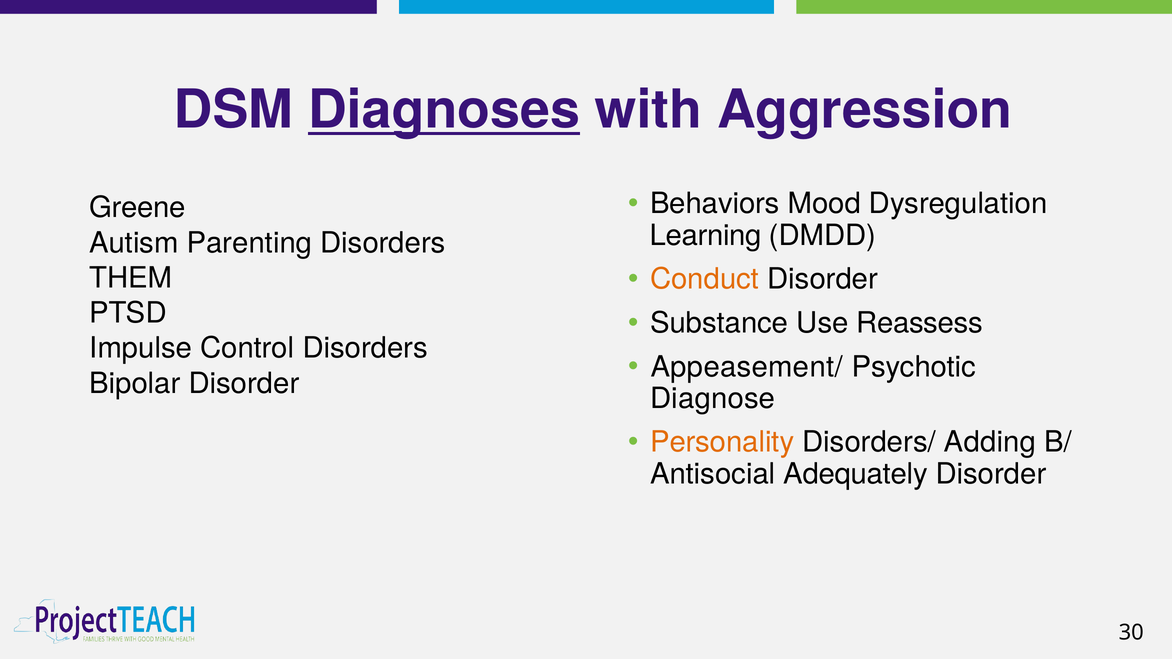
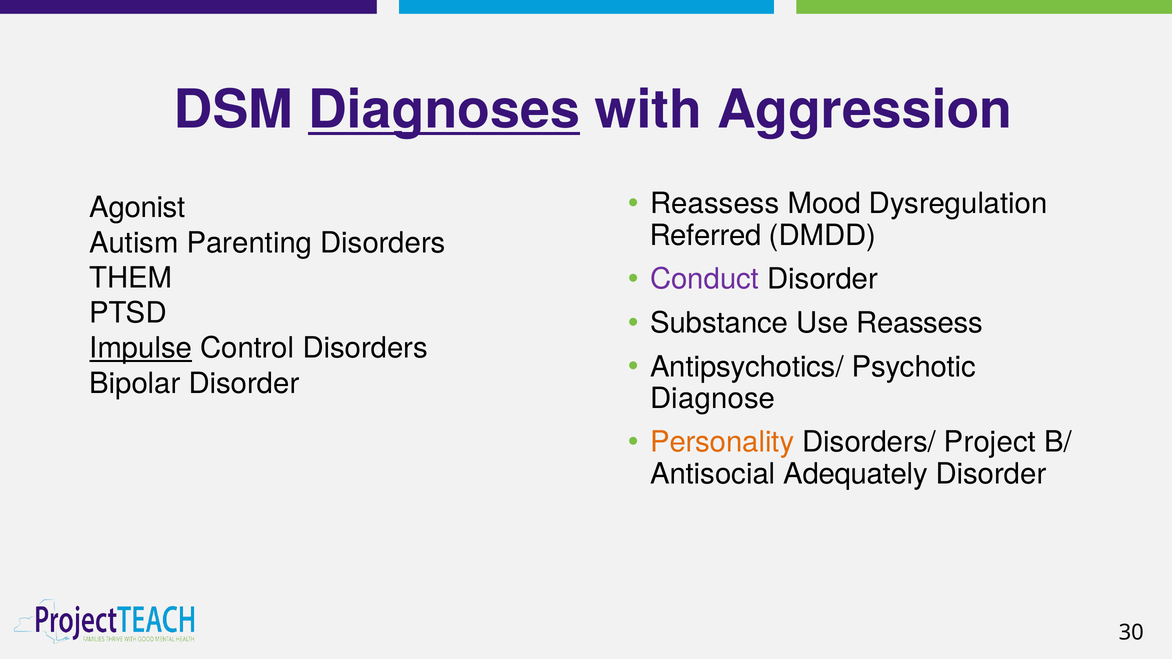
Behaviors at (715, 204): Behaviors -> Reassess
Greene: Greene -> Agonist
Learning: Learning -> Referred
Conduct colour: orange -> purple
Impulse underline: none -> present
Appeasement/: Appeasement/ -> Antipsychotics/
Adding: Adding -> Project
